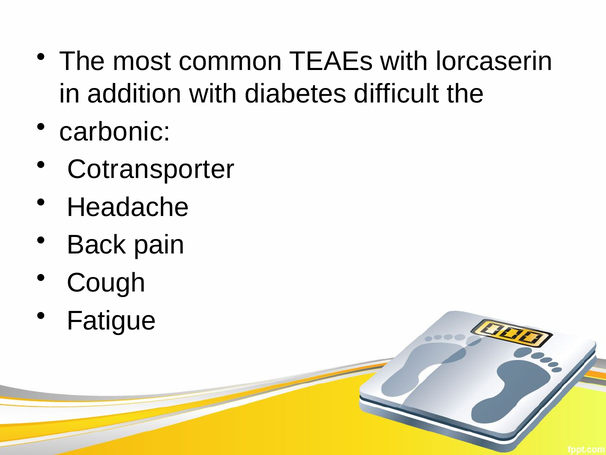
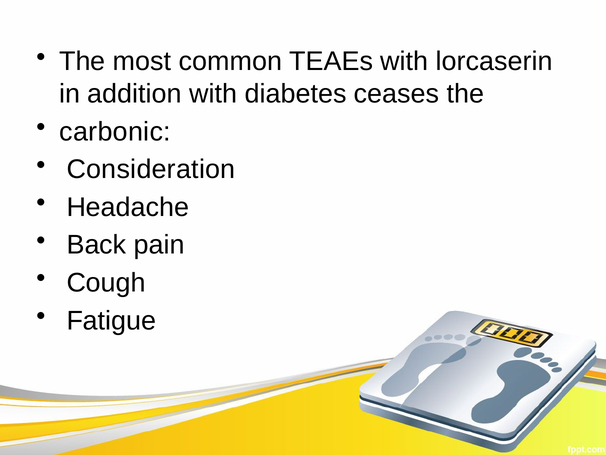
difficult: difficult -> ceases
Cotransporter: Cotransporter -> Consideration
